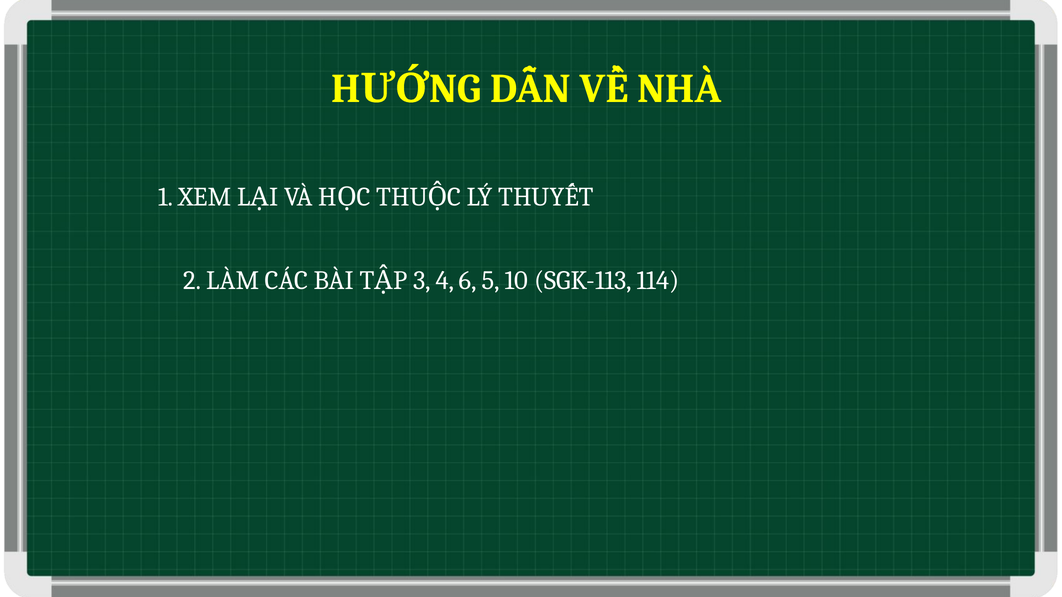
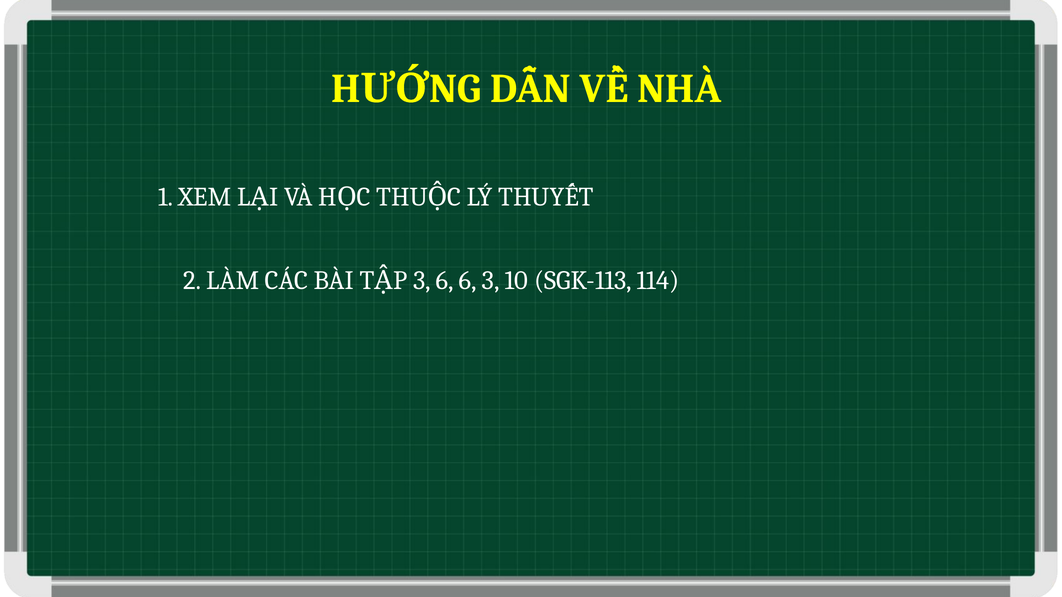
3 4: 4 -> 6
6 5: 5 -> 3
